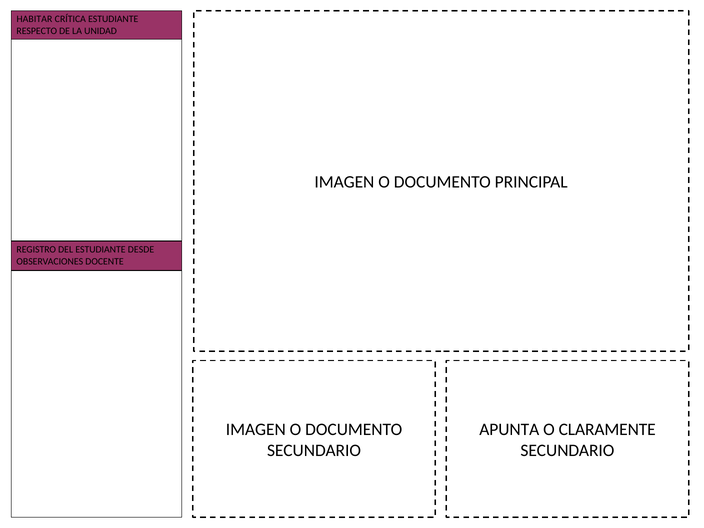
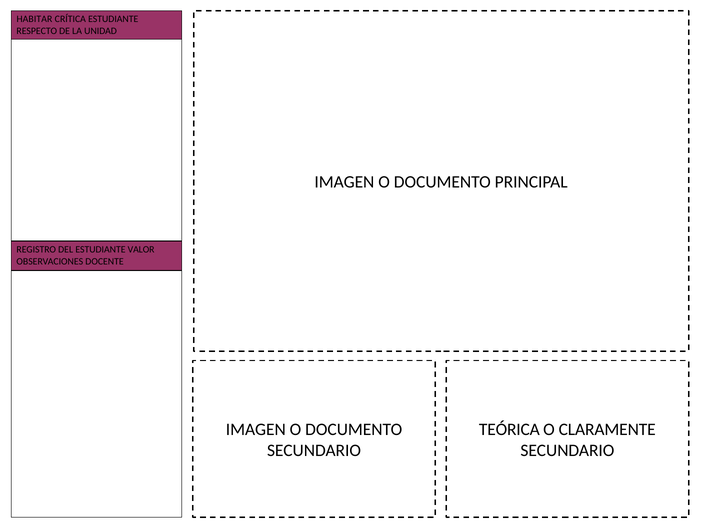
DESDE: DESDE -> VALOR
APUNTA: APUNTA -> TEÓRICA
